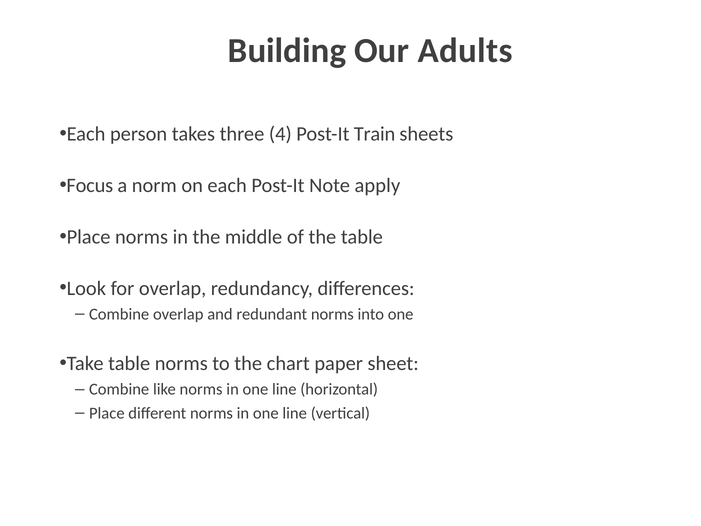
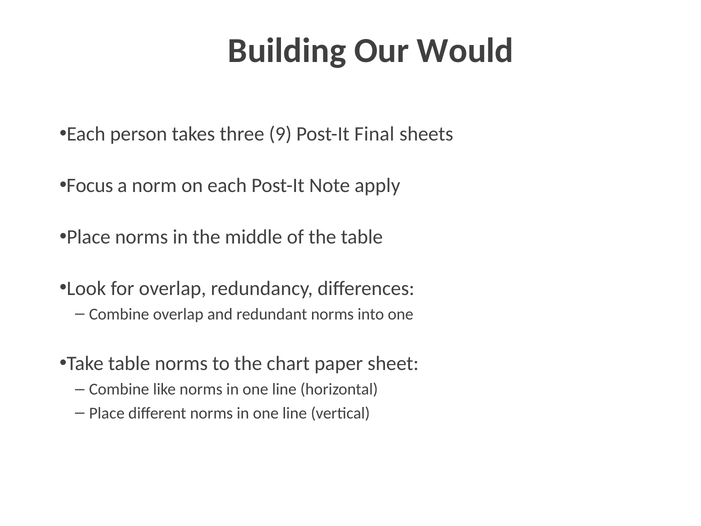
Adults: Adults -> Would
4: 4 -> 9
Train: Train -> Final
